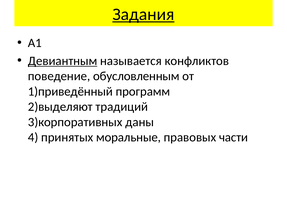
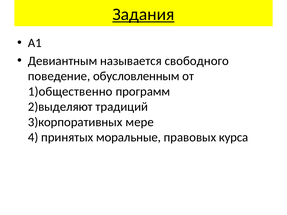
Девиантным underline: present -> none
конфликтов: конфликтов -> свободного
1)приведённый: 1)приведённый -> 1)общественно
даны: даны -> мере
части: части -> курса
